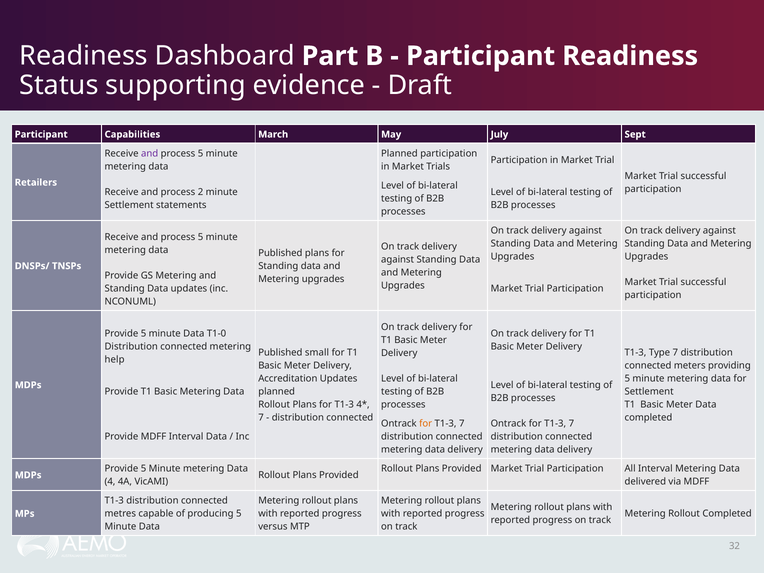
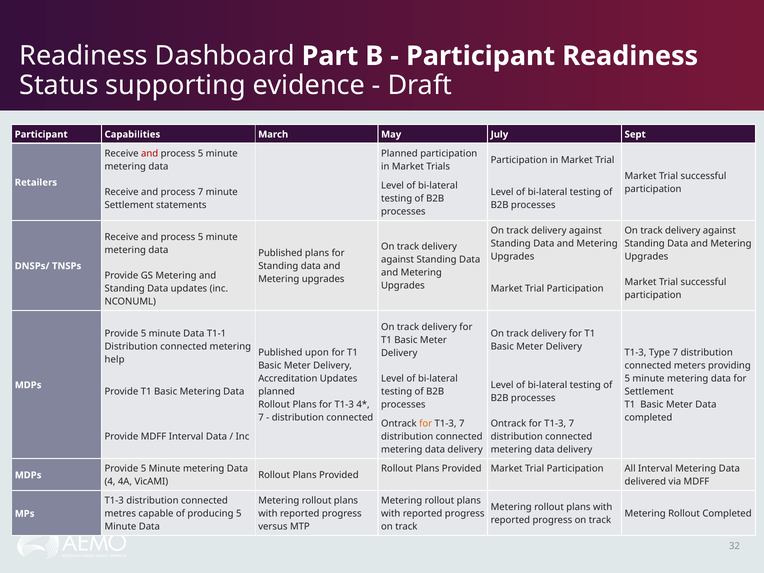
and at (150, 153) colour: purple -> red
process 2: 2 -> 7
T1-0: T1-0 -> T1-1
small: small -> upon
